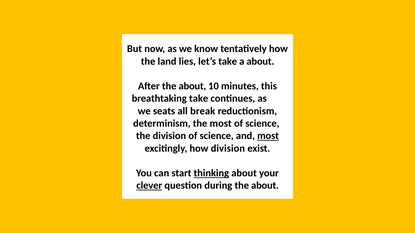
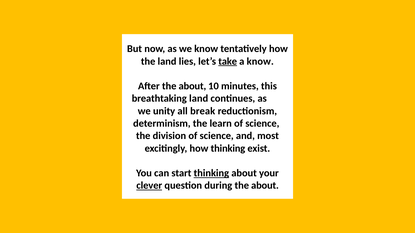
take at (228, 61) underline: none -> present
a about: about -> know
breathtaking take: take -> land
seats: seats -> unity
the most: most -> learn
most at (268, 136) underline: present -> none
how division: division -> thinking
